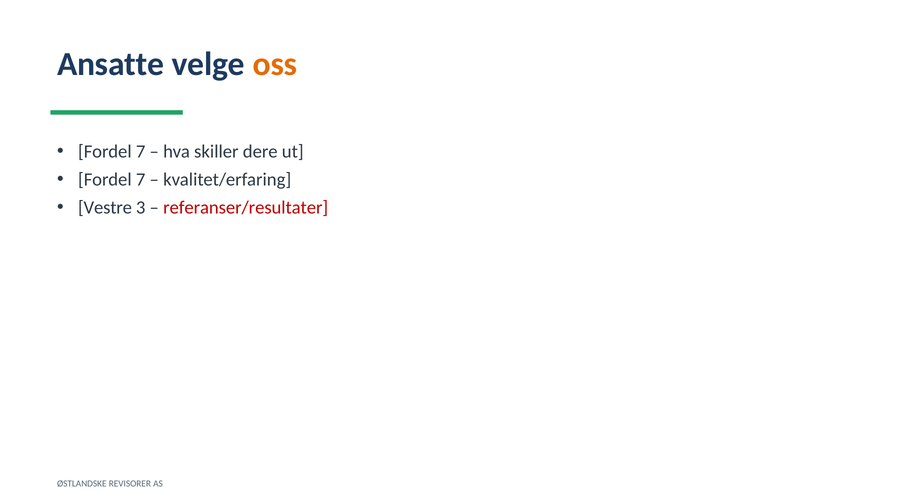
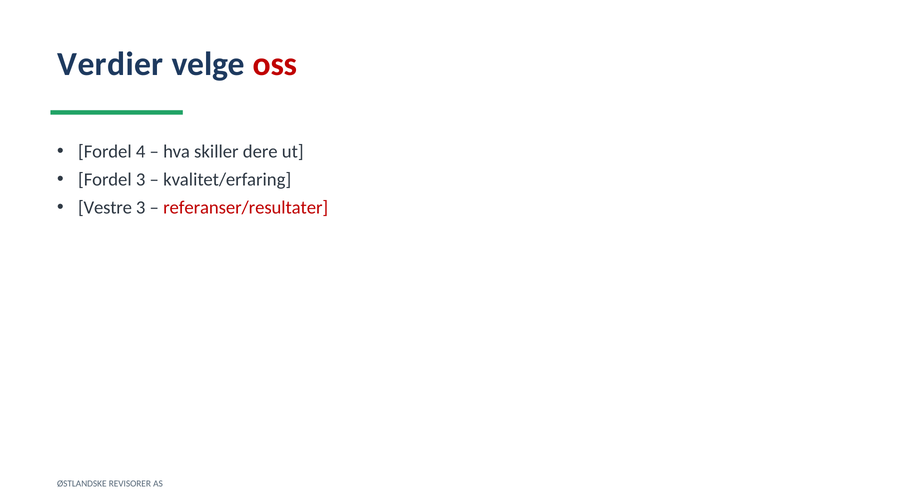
Ansatte: Ansatte -> Verdier
oss colour: orange -> red
7 at (141, 152): 7 -> 4
7 at (141, 180): 7 -> 3
